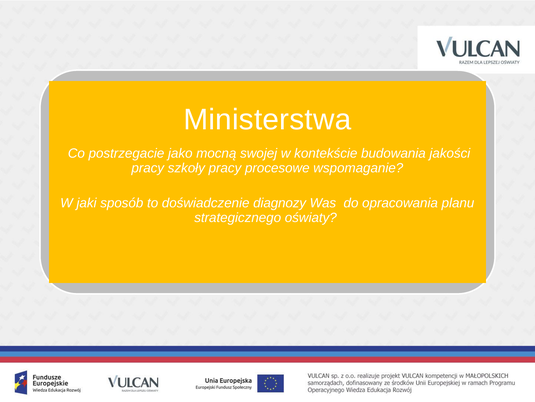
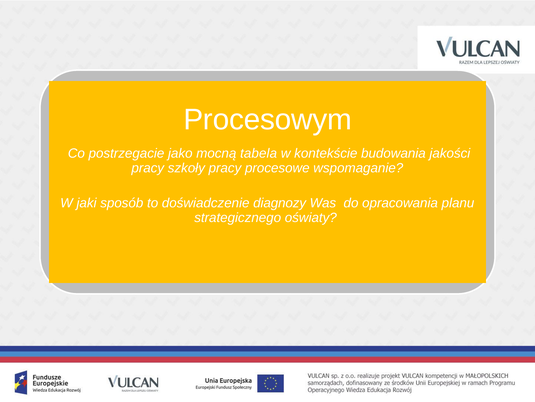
Ministerstwa: Ministerstwa -> Procesowym
swojej: swojej -> tabela
